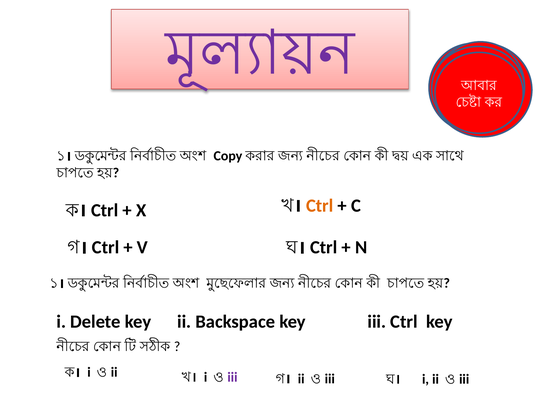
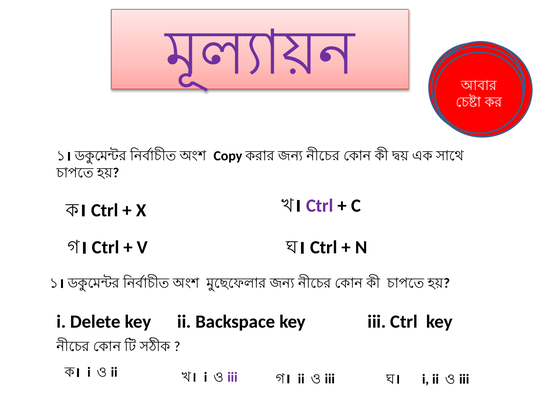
Ctrl at (320, 205) colour: orange -> purple
